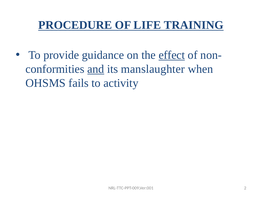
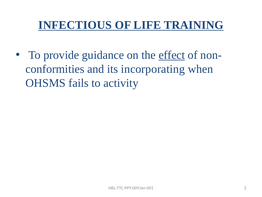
PROCEDURE: PROCEDURE -> INFECTIOUS
and underline: present -> none
manslaughter: manslaughter -> incorporating
